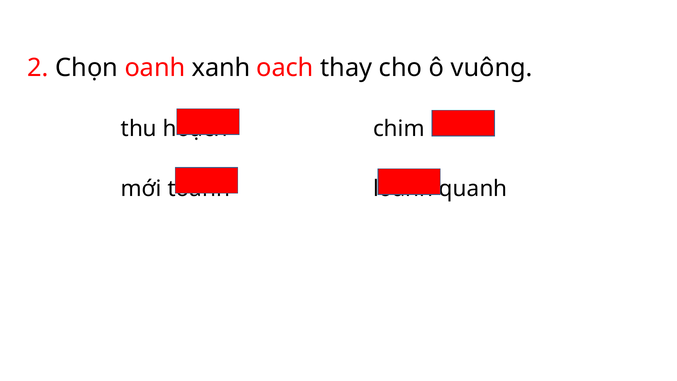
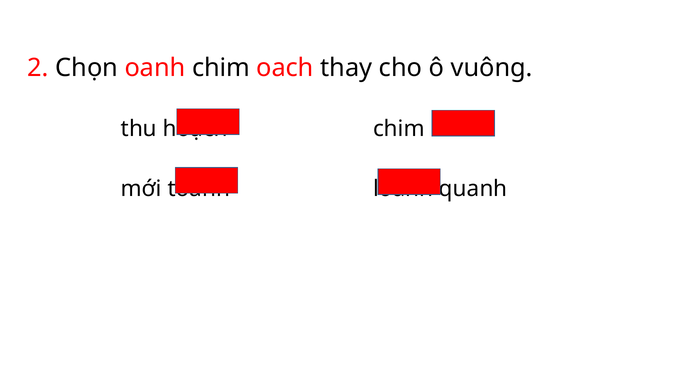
oanh xanh: xanh -> chim
